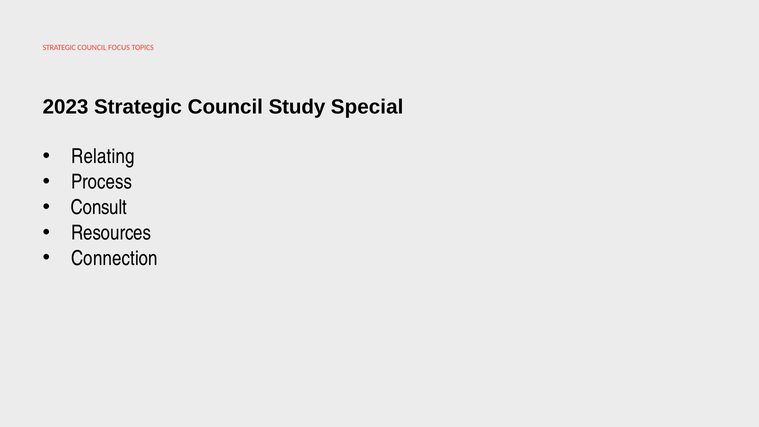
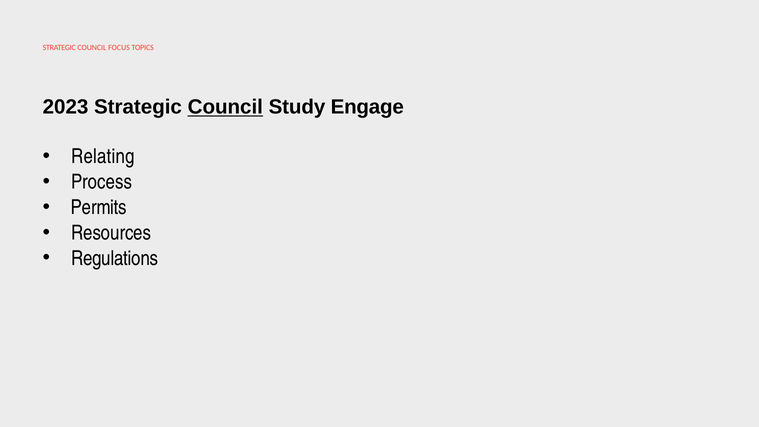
Council at (225, 107) underline: none -> present
Special: Special -> Engage
Consult: Consult -> Permits
Connection: Connection -> Regulations
